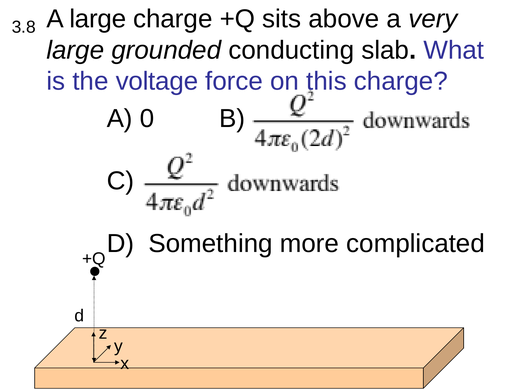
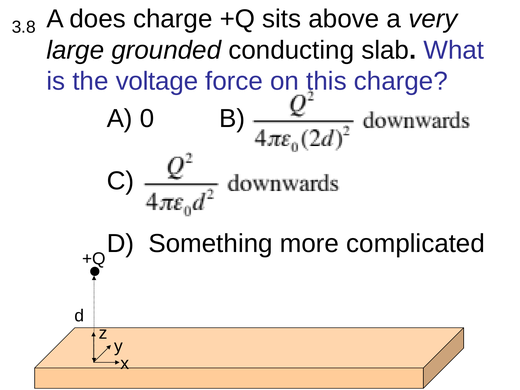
A large: large -> does
